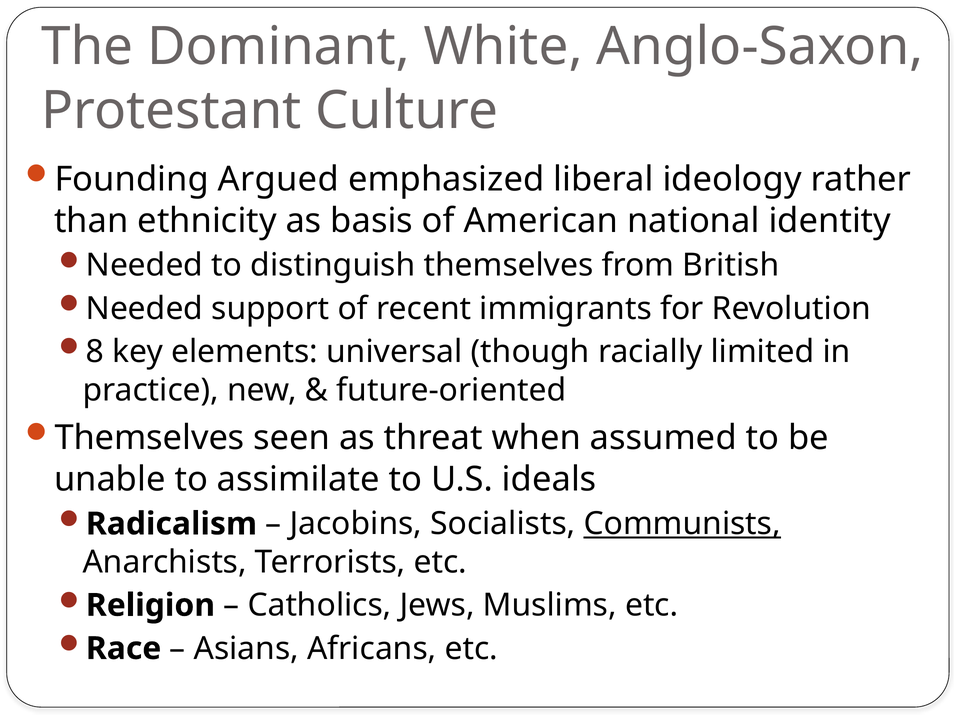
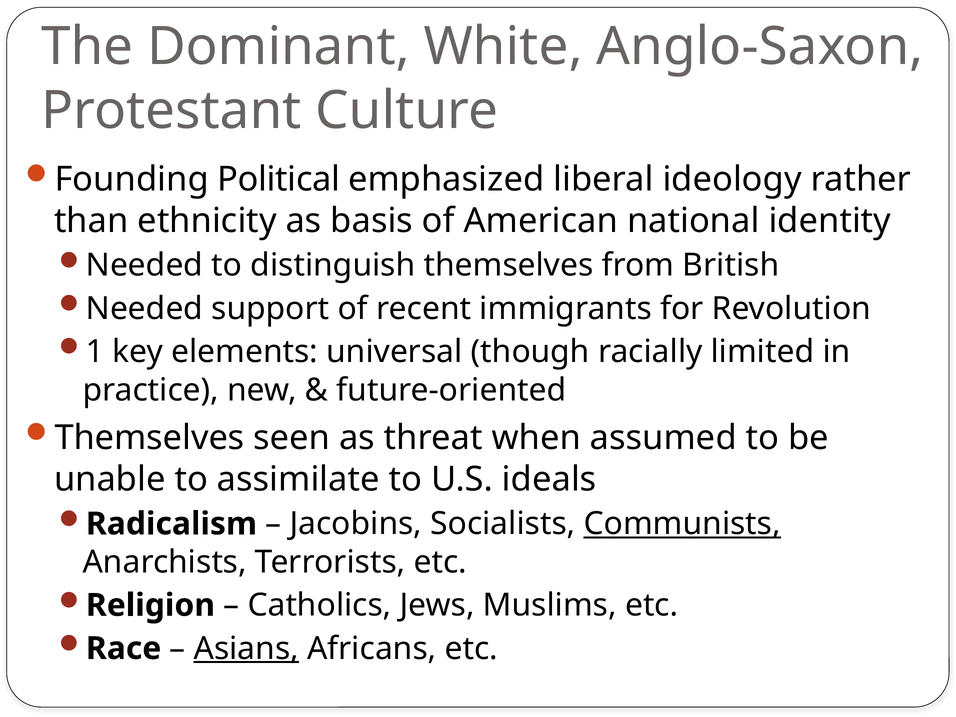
Argued: Argued -> Political
8: 8 -> 1
Asians underline: none -> present
